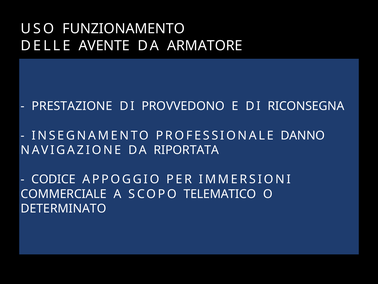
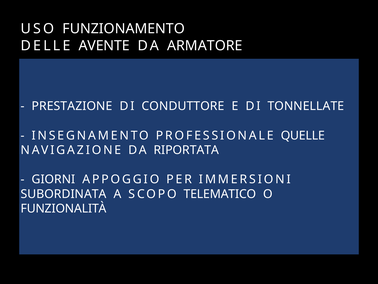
PROVVEDONO: PROVVEDONO -> CONDUTTORE
RICONSEGNA: RICONSEGNA -> TONNELLATE
DANNO: DANNO -> QUELLE
CODICE: CODICE -> GIORNI
COMMERCIALE: COMMERCIALE -> SUBORDINATA
DETERMINATO: DETERMINATO -> FUNZIONALITÀ
